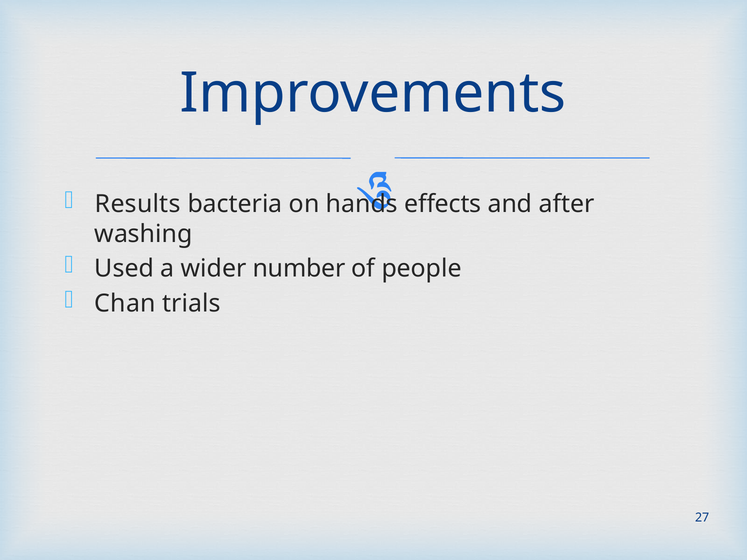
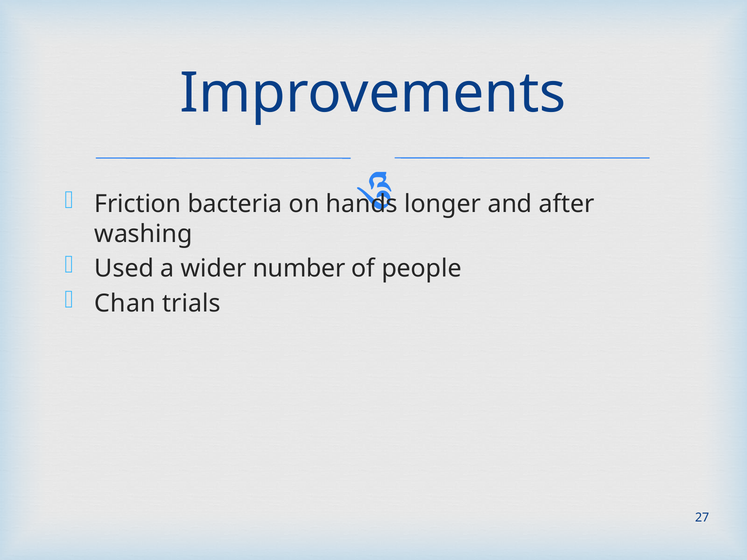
Results: Results -> Friction
effects: effects -> longer
